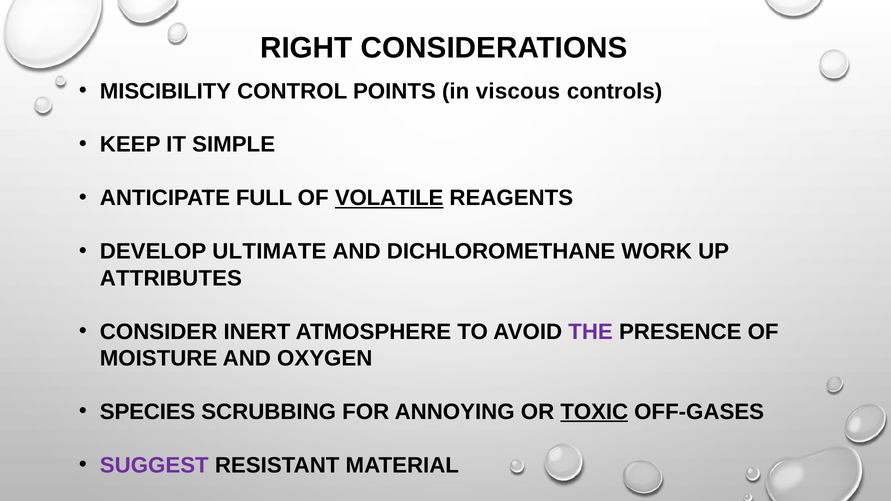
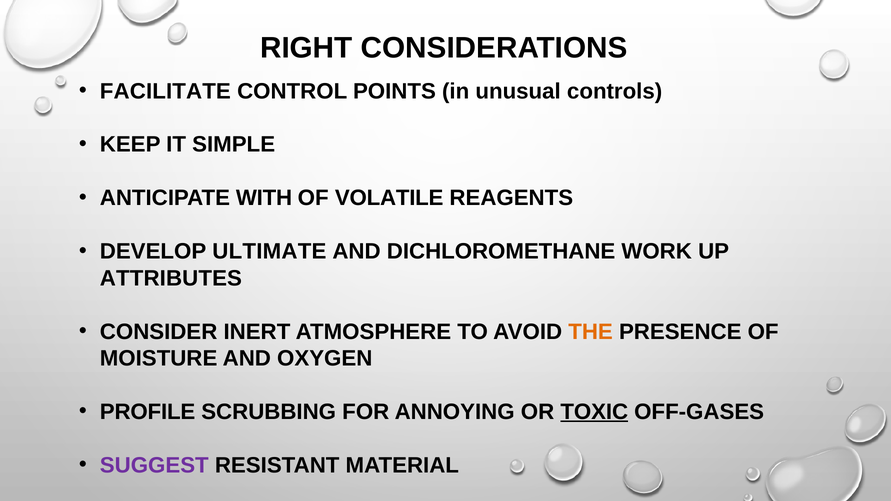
MISCIBILITY: MISCIBILITY -> FACILITATE
viscous: viscous -> unusual
FULL: FULL -> WITH
VOLATILE underline: present -> none
THE colour: purple -> orange
SPECIES: SPECIES -> PROFILE
